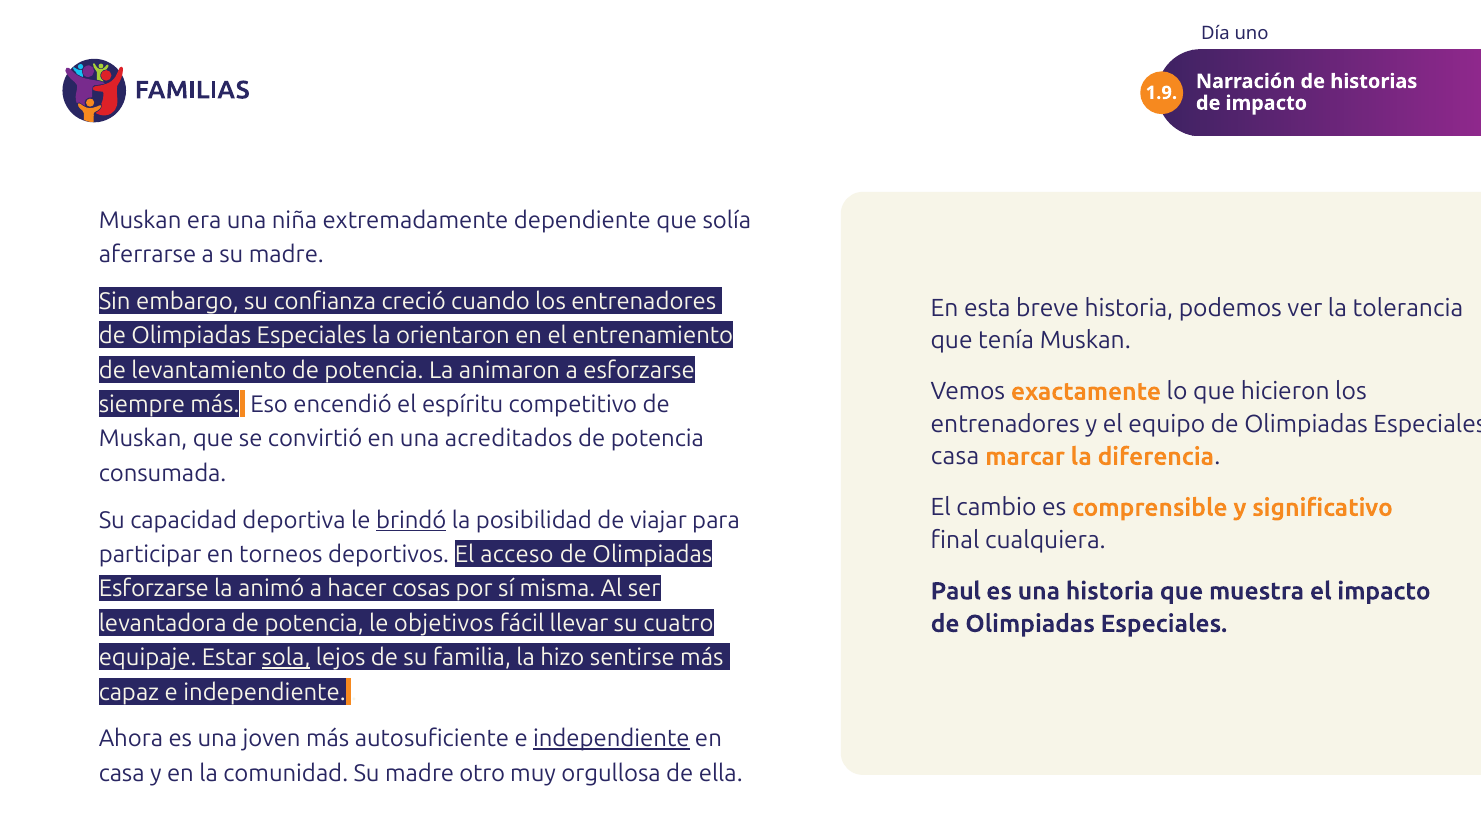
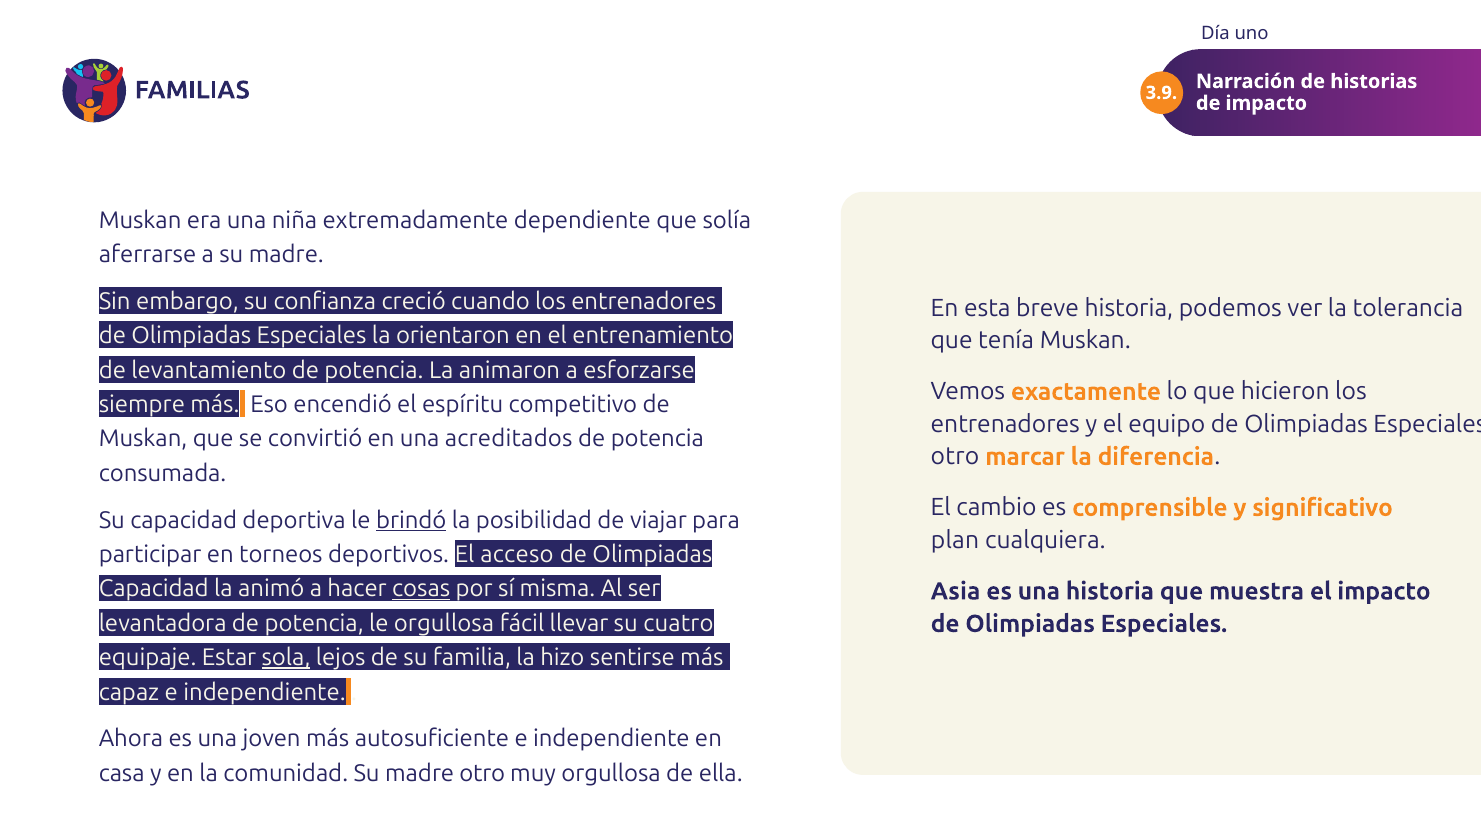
1.9: 1.9 -> 3.9
casa at (955, 457): casa -> otro
final: final -> plan
Esforzarse at (154, 589): Esforzarse -> Capacidad
cosas underline: none -> present
Paul: Paul -> Asia
le objetivos: objetivos -> orgullosa
independiente at (611, 739) underline: present -> none
